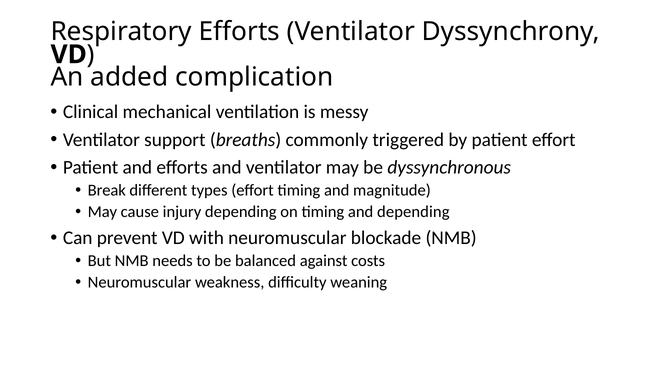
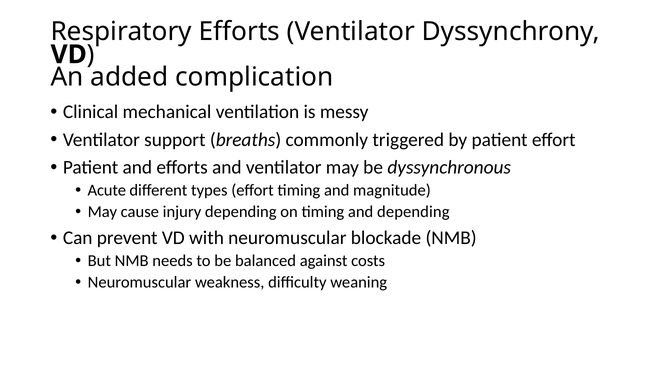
Break: Break -> Acute
